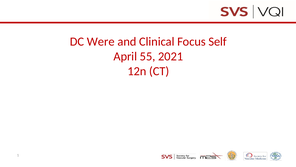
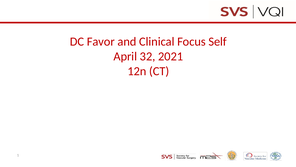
Were: Were -> Favor
55: 55 -> 32
